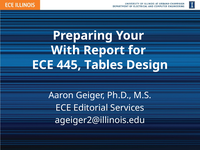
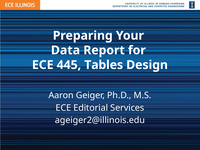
With: With -> Data
